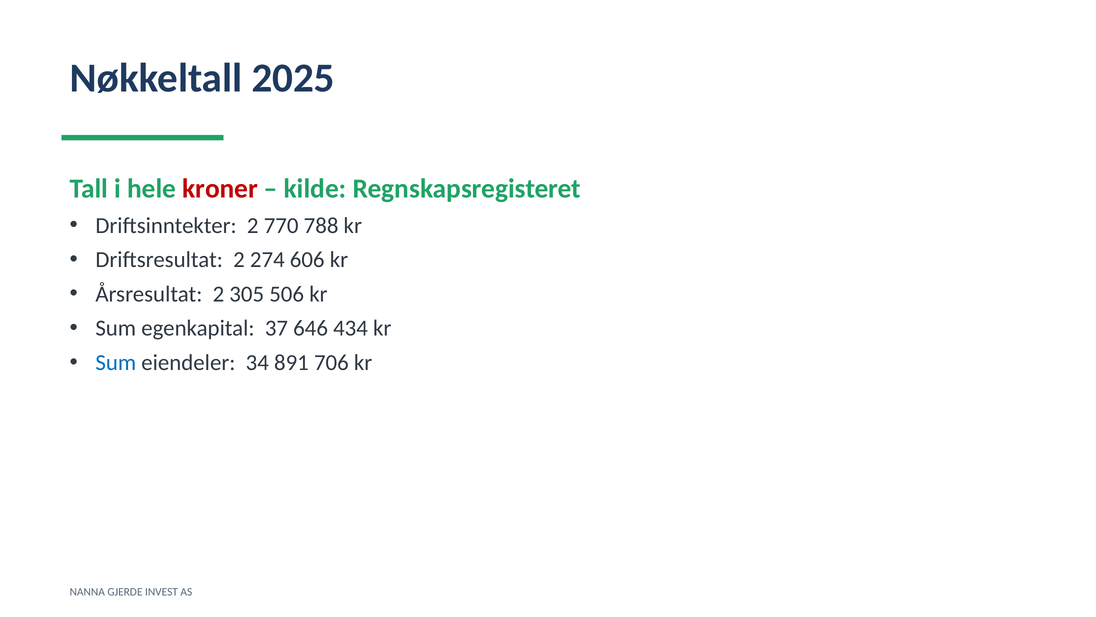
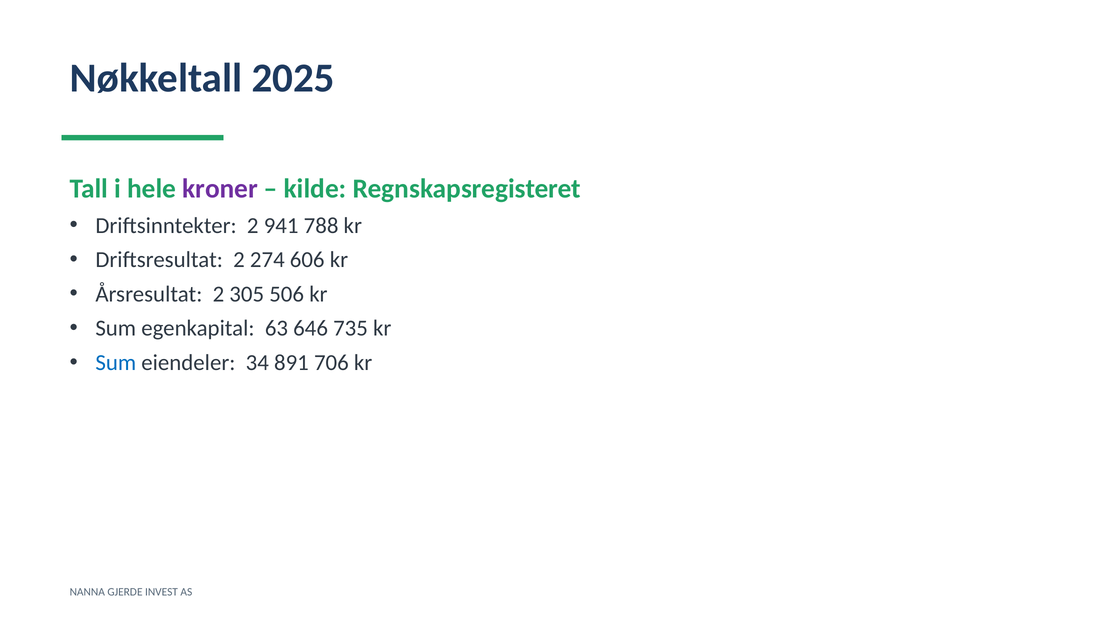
kroner colour: red -> purple
770: 770 -> 941
37: 37 -> 63
434: 434 -> 735
